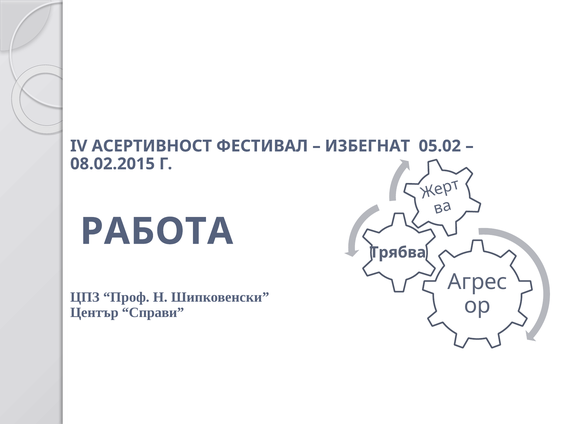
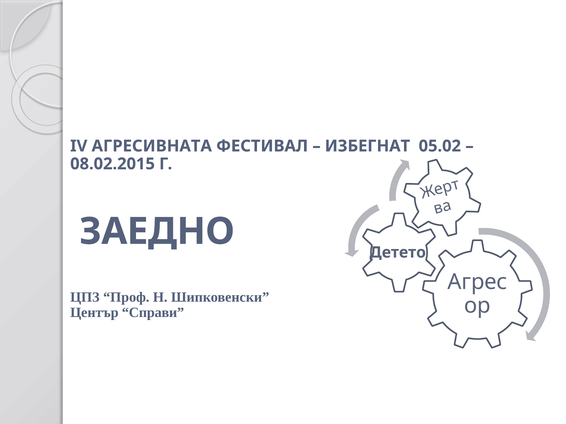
АСЕРТИВНОСТ: АСЕРТИВНОСТ -> АГРЕСИВНАТА
РАБОТА: РАБОТА -> ЗАЕДНО
Трябва: Трябва -> Детето
